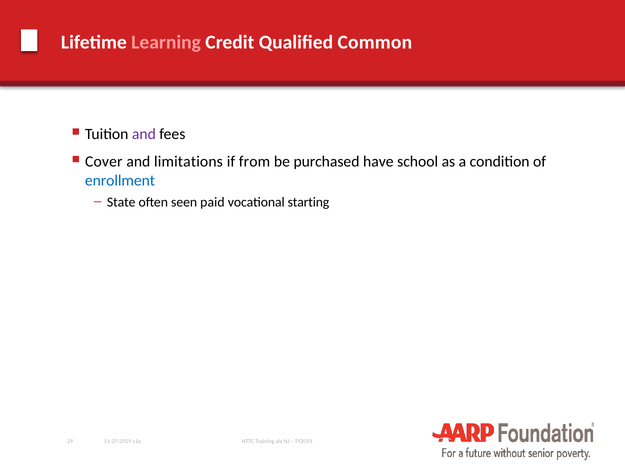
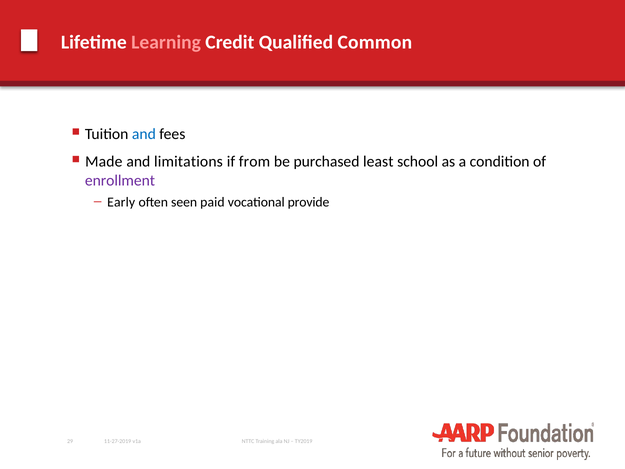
and at (144, 134) colour: purple -> blue
Cover: Cover -> Made
have: have -> least
enrollment colour: blue -> purple
State: State -> Early
starting: starting -> provide
